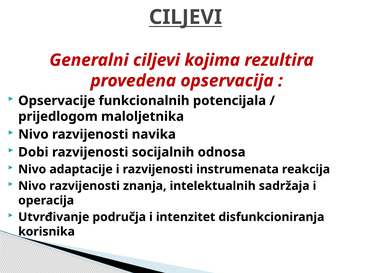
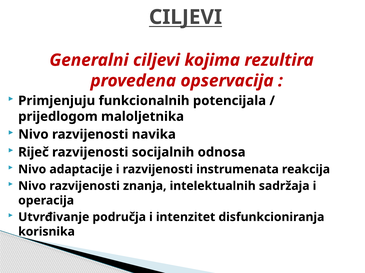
Opservacije: Opservacije -> Primjenjuju
Dobi: Dobi -> Riječ
